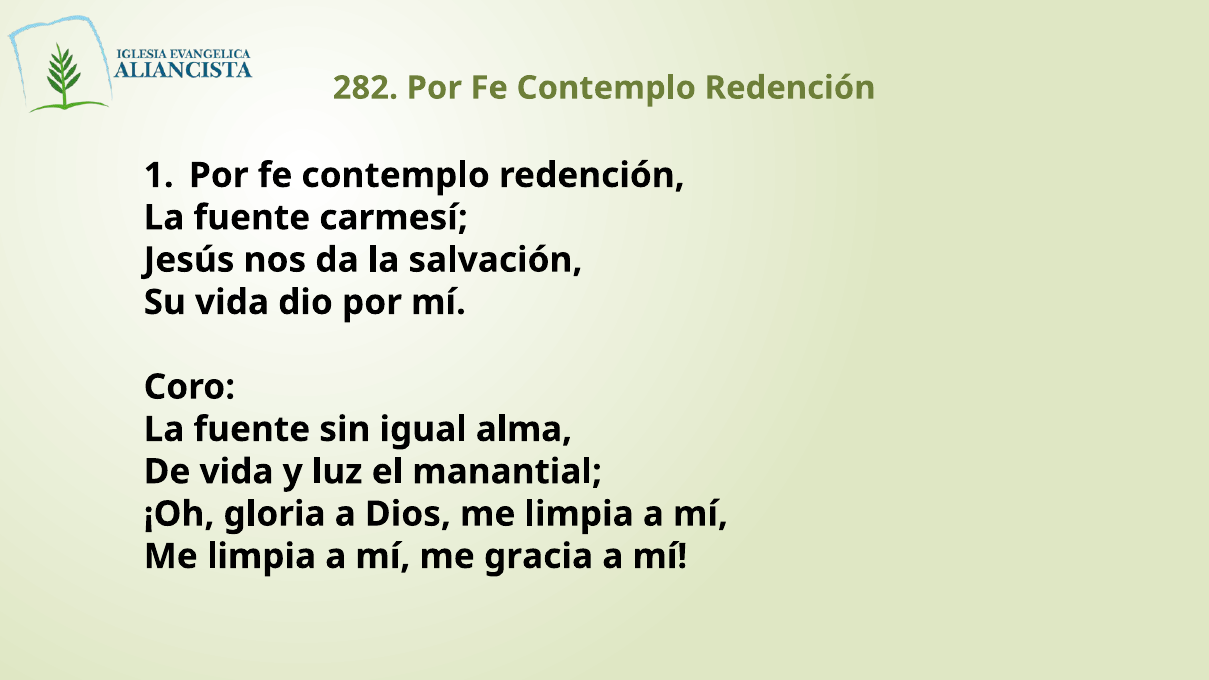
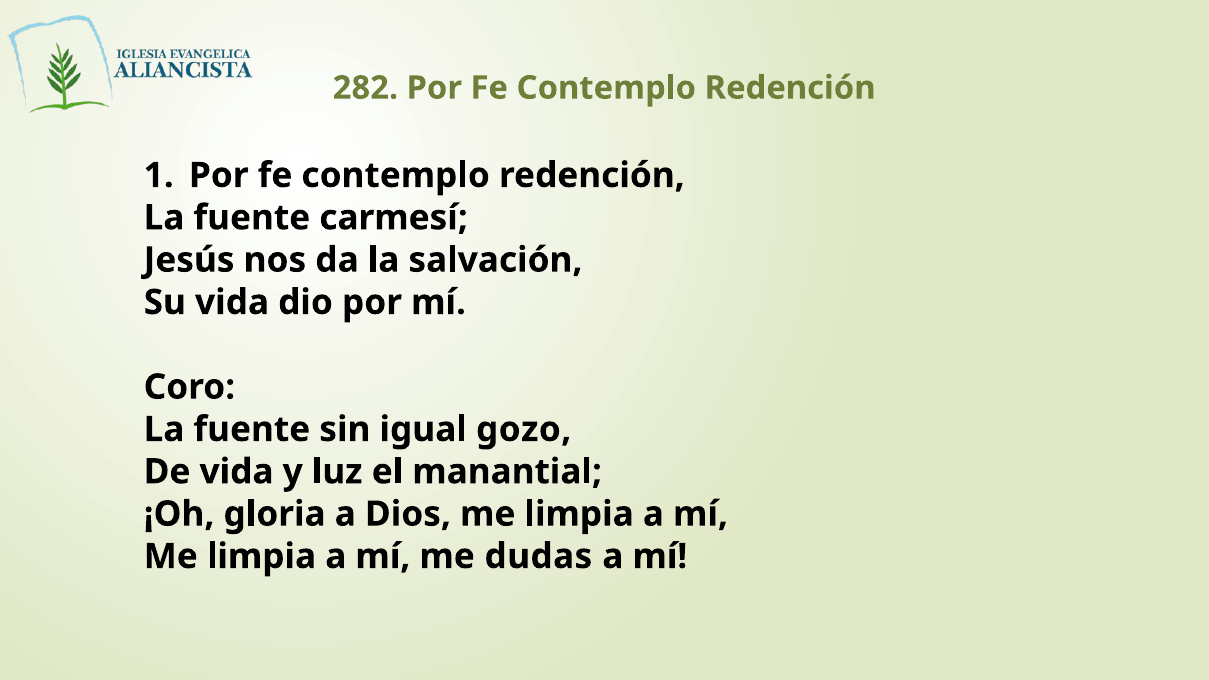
alma: alma -> gozo
gracia: gracia -> dudas
